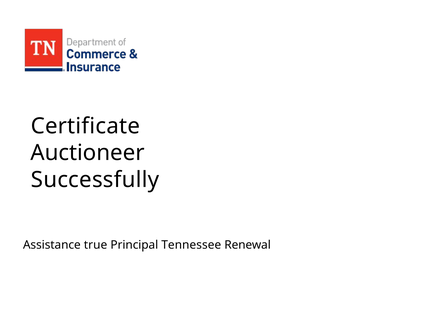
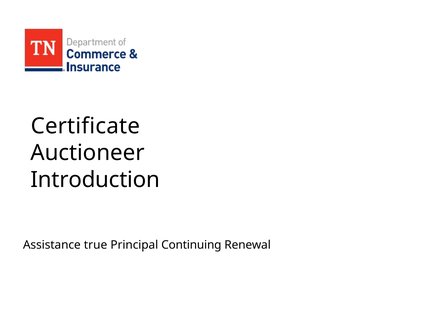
Successfully: Successfully -> Introduction
Tennessee: Tennessee -> Continuing
